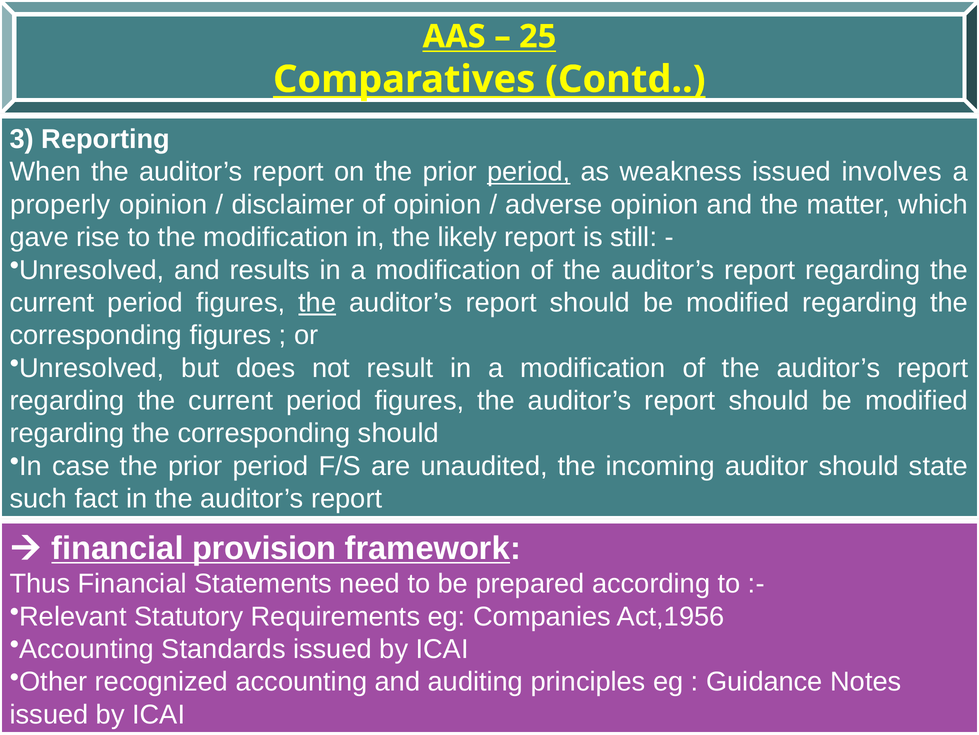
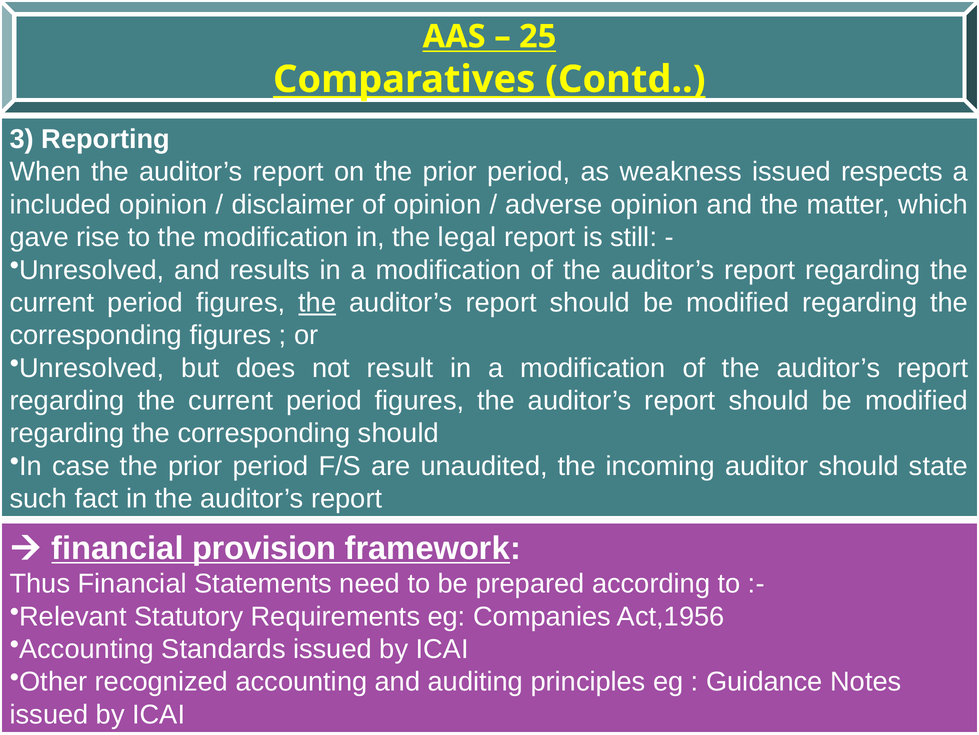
period at (529, 172) underline: present -> none
involves: involves -> respects
properly: properly -> included
likely: likely -> legal
